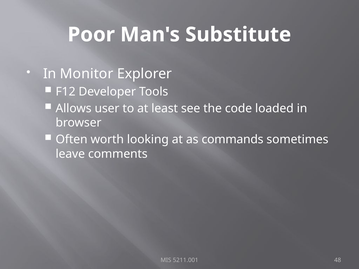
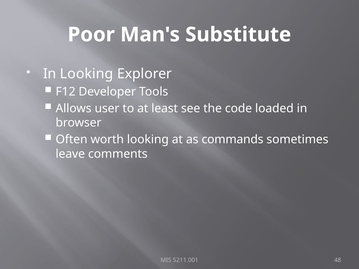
In Monitor: Monitor -> Looking
